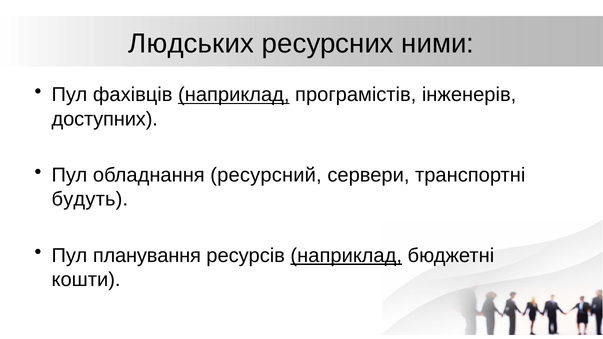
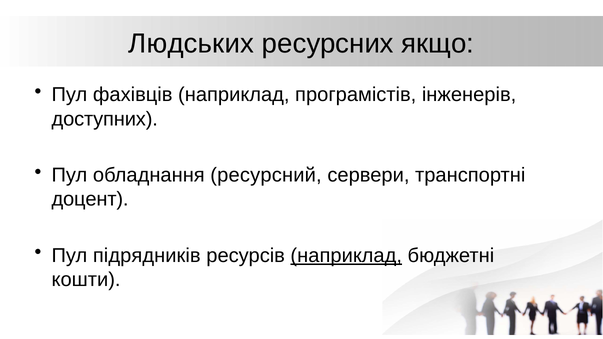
ними: ними -> якщо
наприклад at (234, 95) underline: present -> none
будуть: будуть -> доцент
планування: планування -> підрядників
